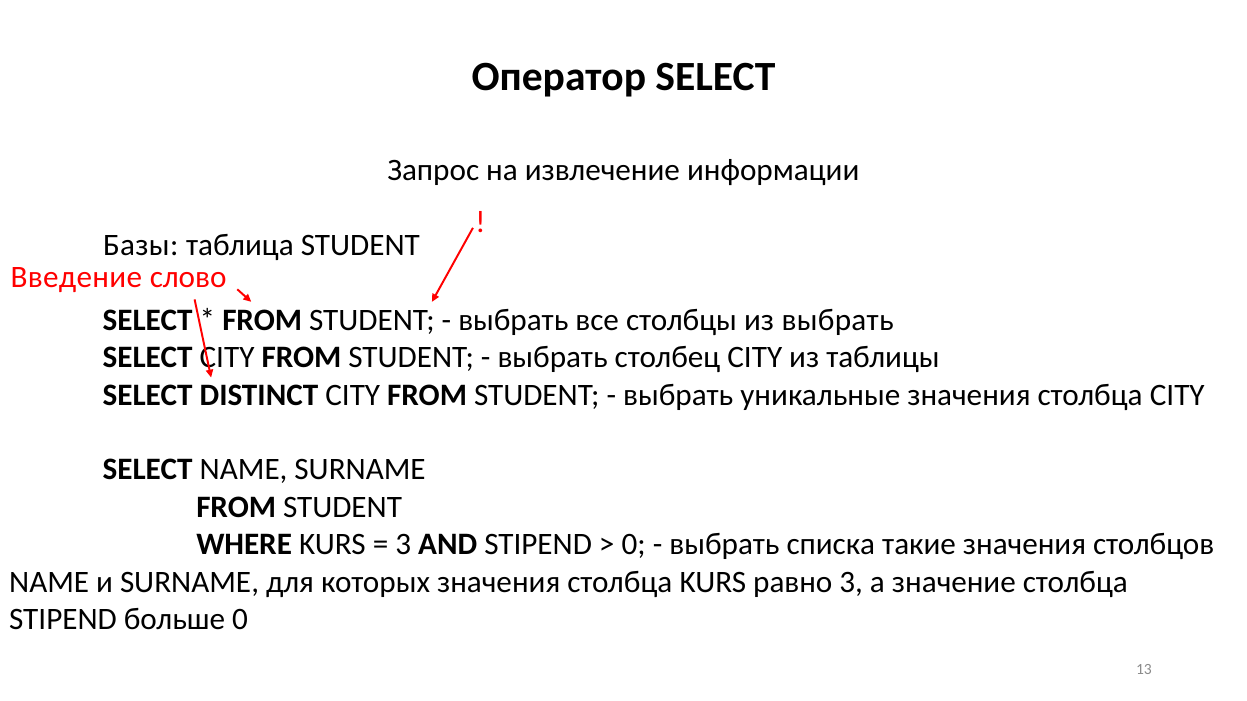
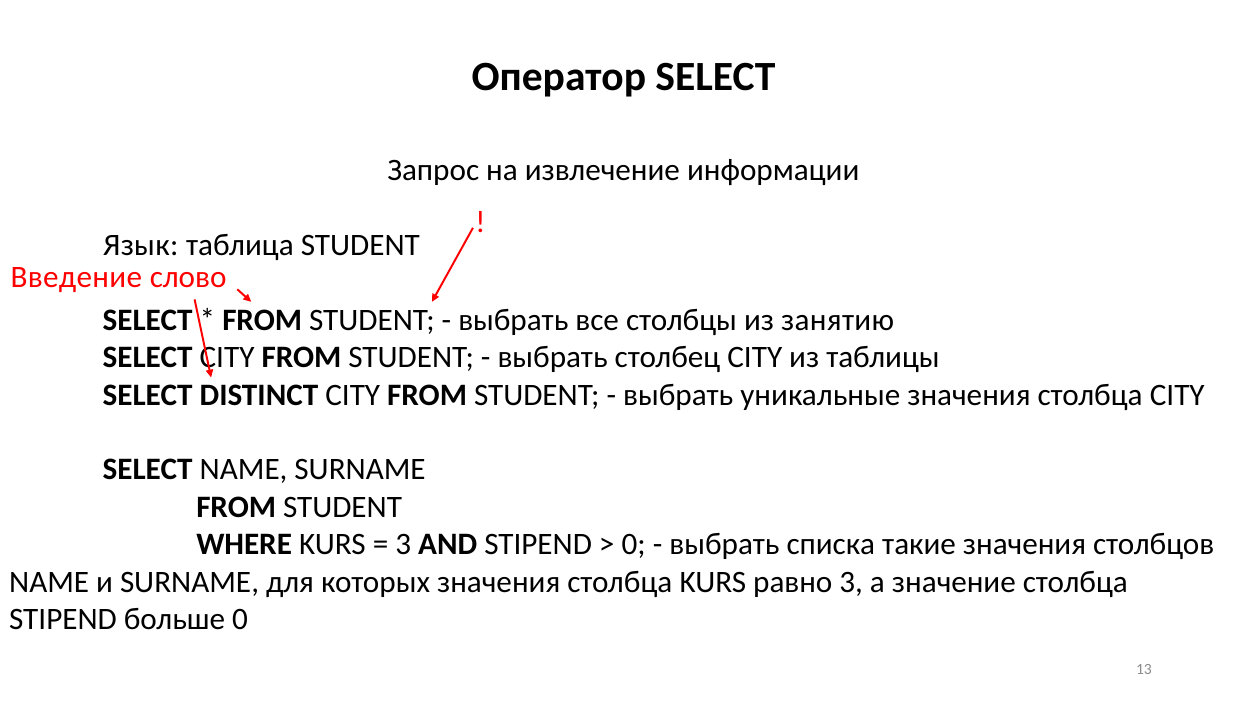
Базы: Базы -> Язык
из выбрать: выбрать -> занятию
